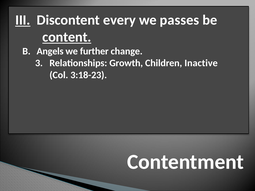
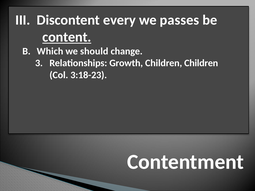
III underline: present -> none
Angels: Angels -> Which
further: further -> should
Children Inactive: Inactive -> Children
